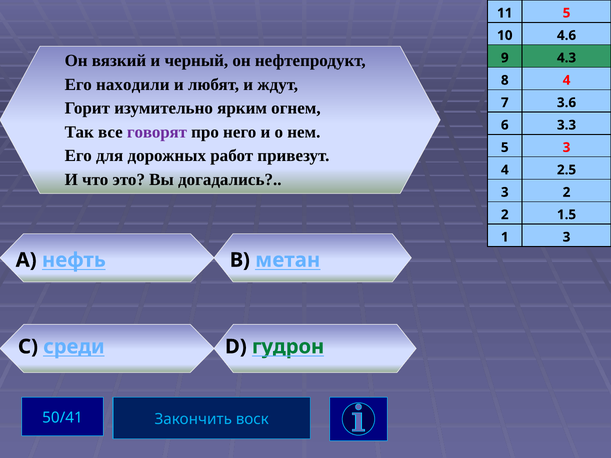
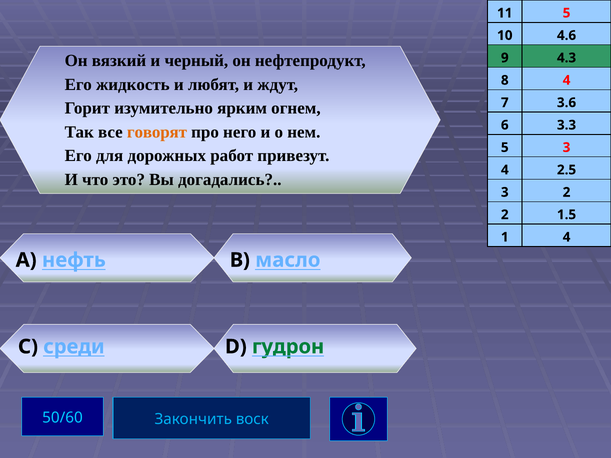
находили: находили -> жидкость
говорят colour: purple -> orange
1 3: 3 -> 4
метан: метан -> масло
50/41: 50/41 -> 50/60
